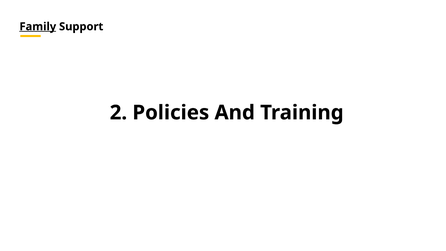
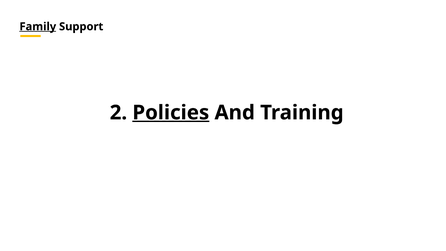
Policies underline: none -> present
